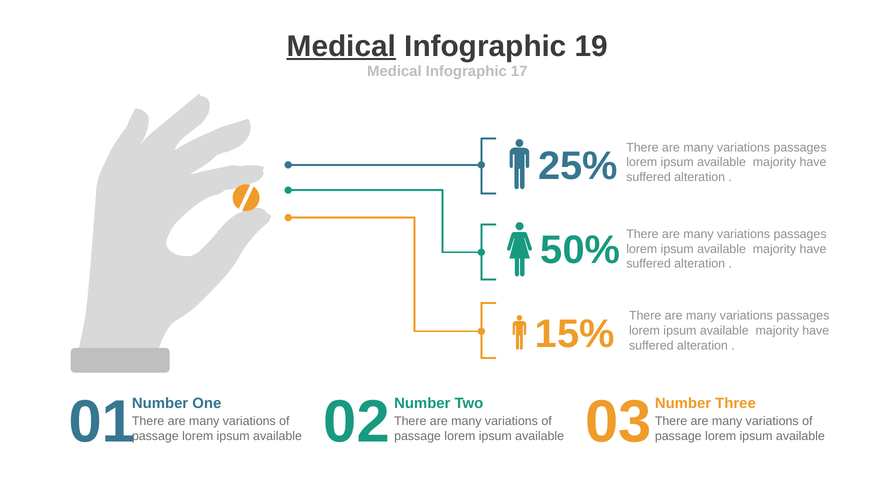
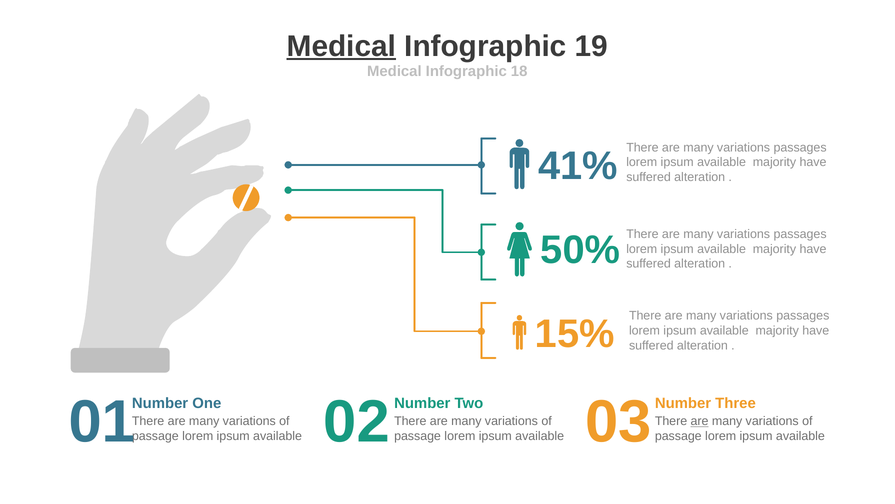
17: 17 -> 18
25%: 25% -> 41%
are at (700, 421) underline: none -> present
